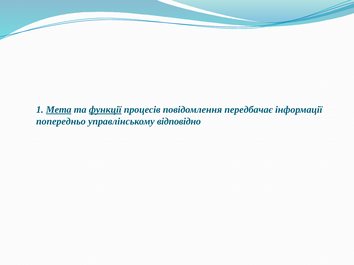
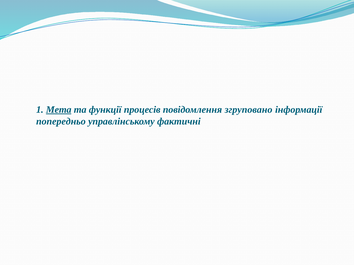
функції underline: present -> none
передбачає: передбачає -> згруповано
відповідно: відповідно -> фактичні
